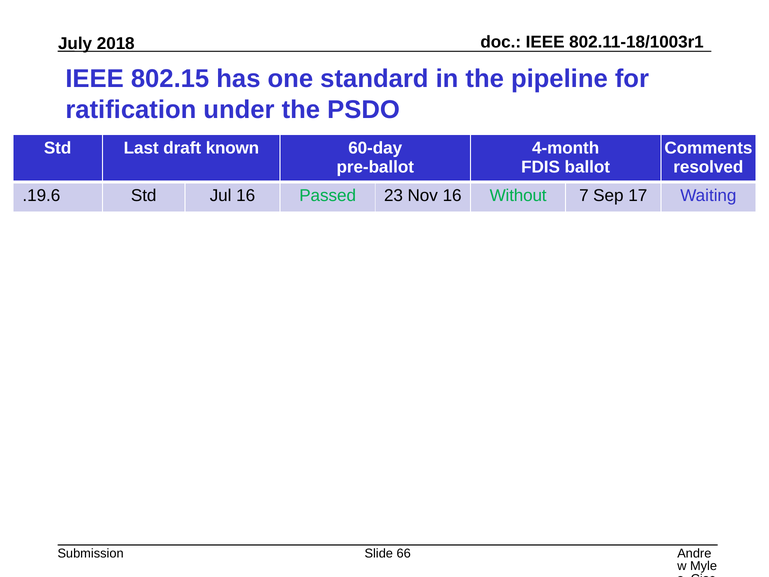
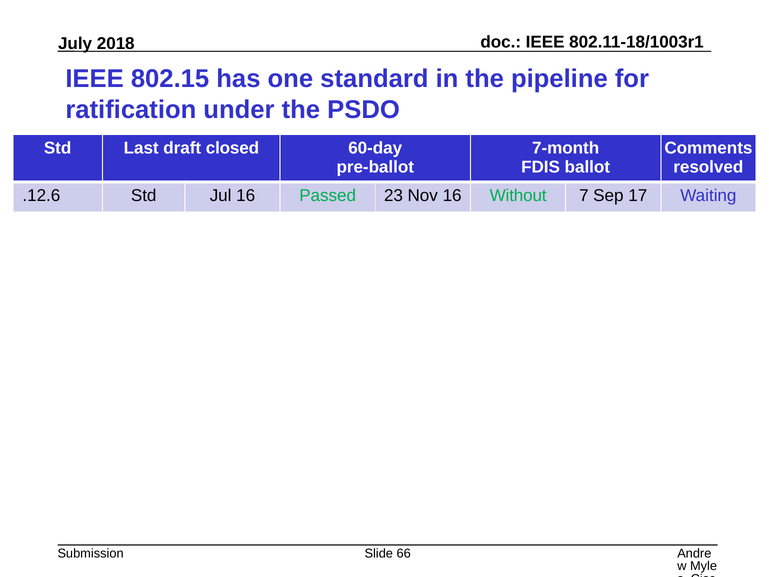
known: known -> closed
4-month: 4-month -> 7-month
.19.6: .19.6 -> .12.6
